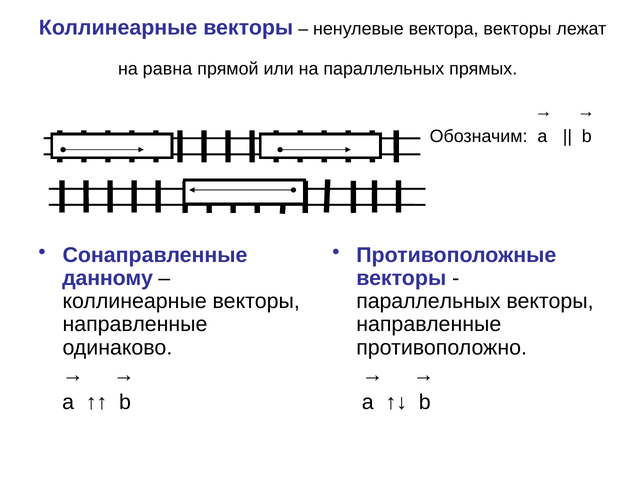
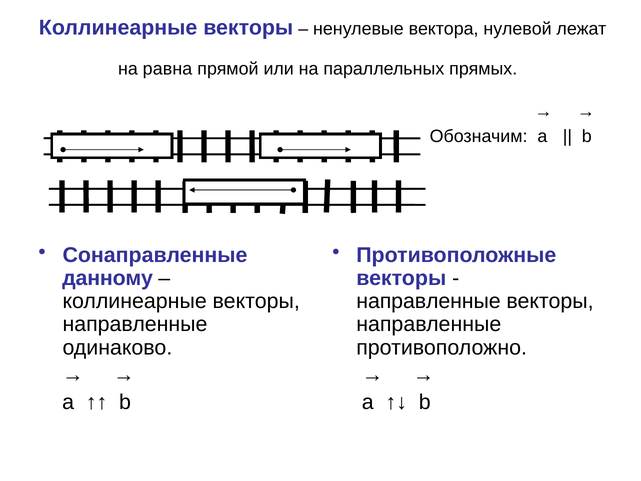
вектора векторы: векторы -> нулевой
параллельных at (428, 301): параллельных -> направленные
